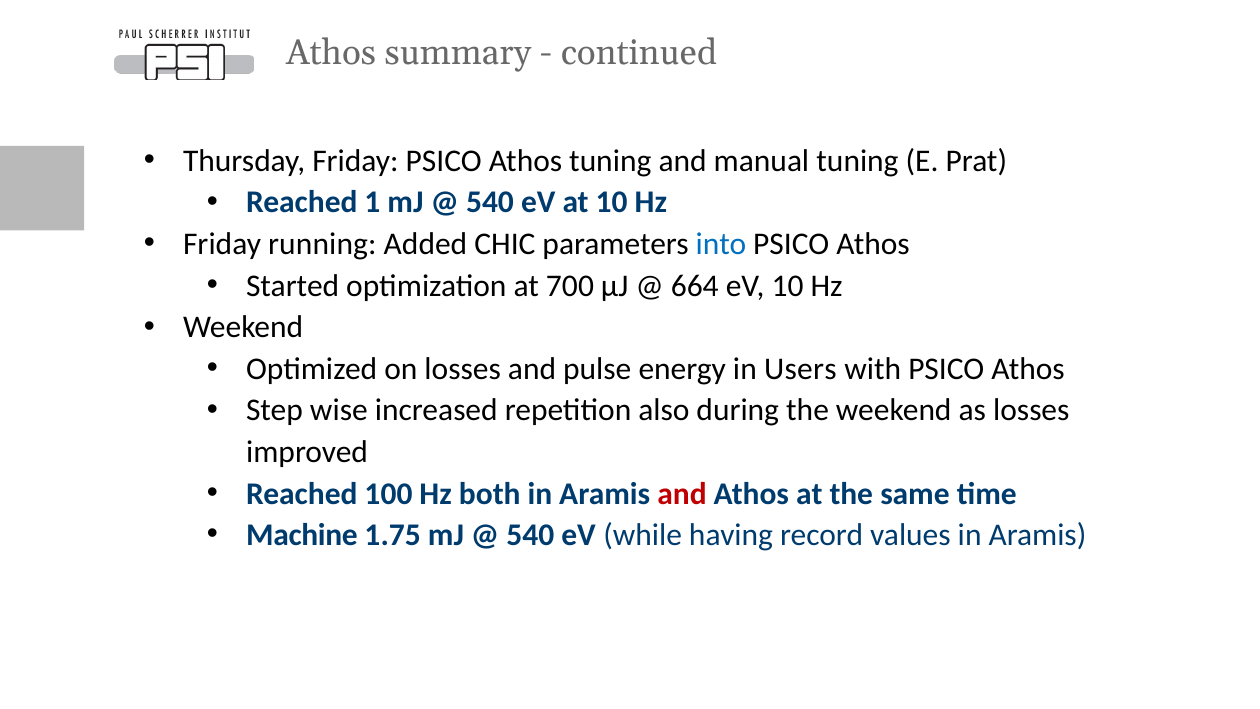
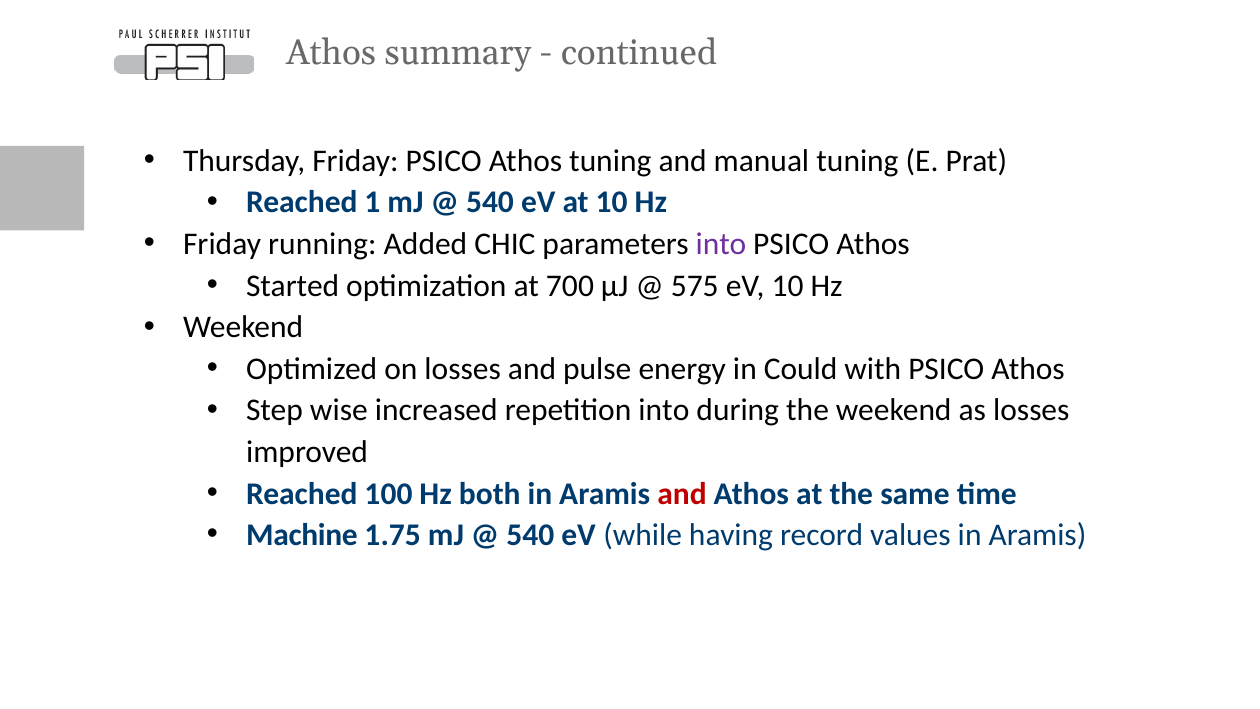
into at (721, 244) colour: blue -> purple
664: 664 -> 575
Users: Users -> Could
repetition also: also -> into
